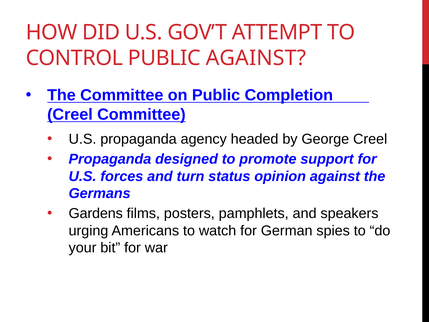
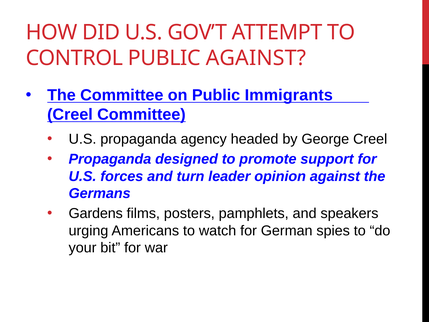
Completion: Completion -> Immigrants
status: status -> leader
